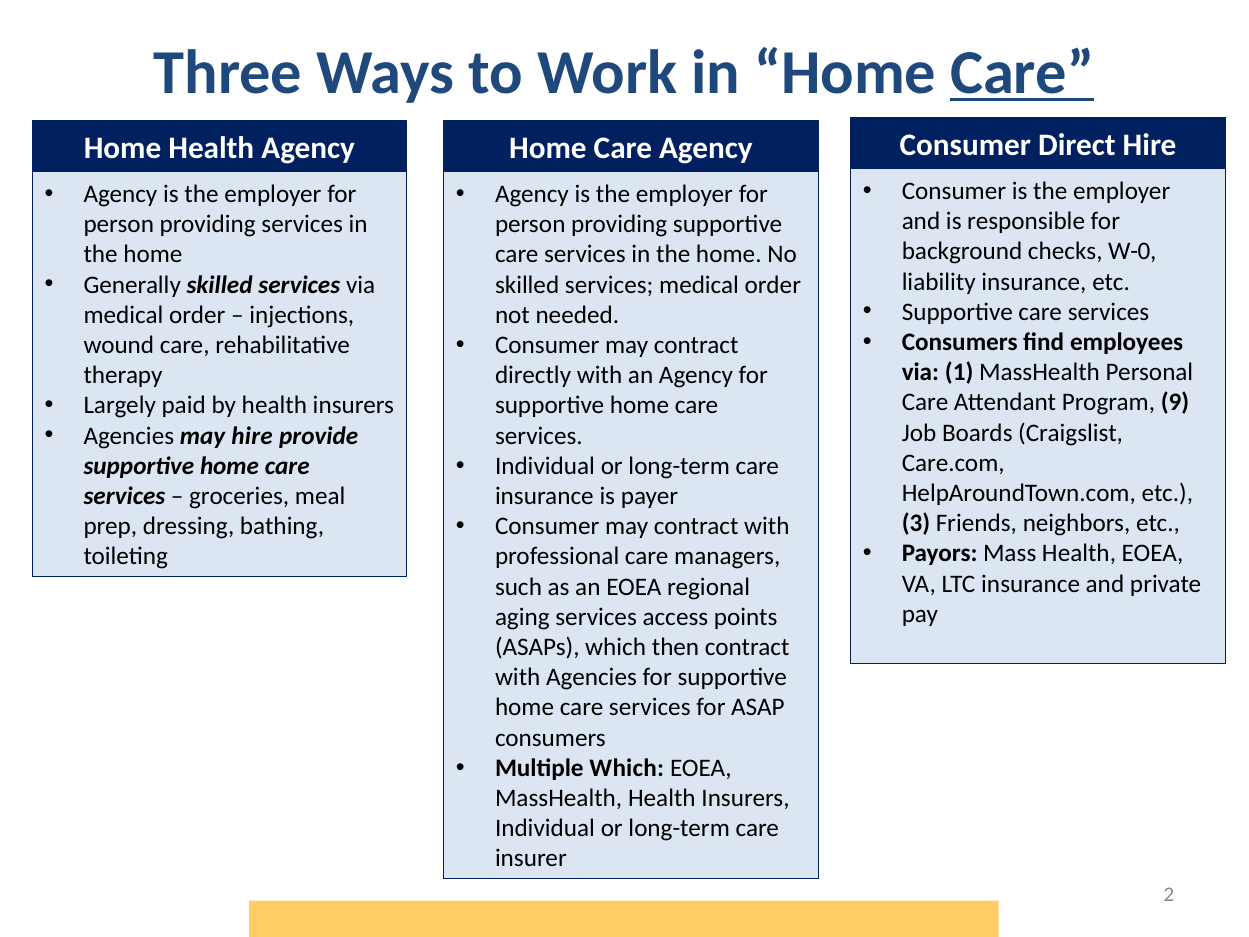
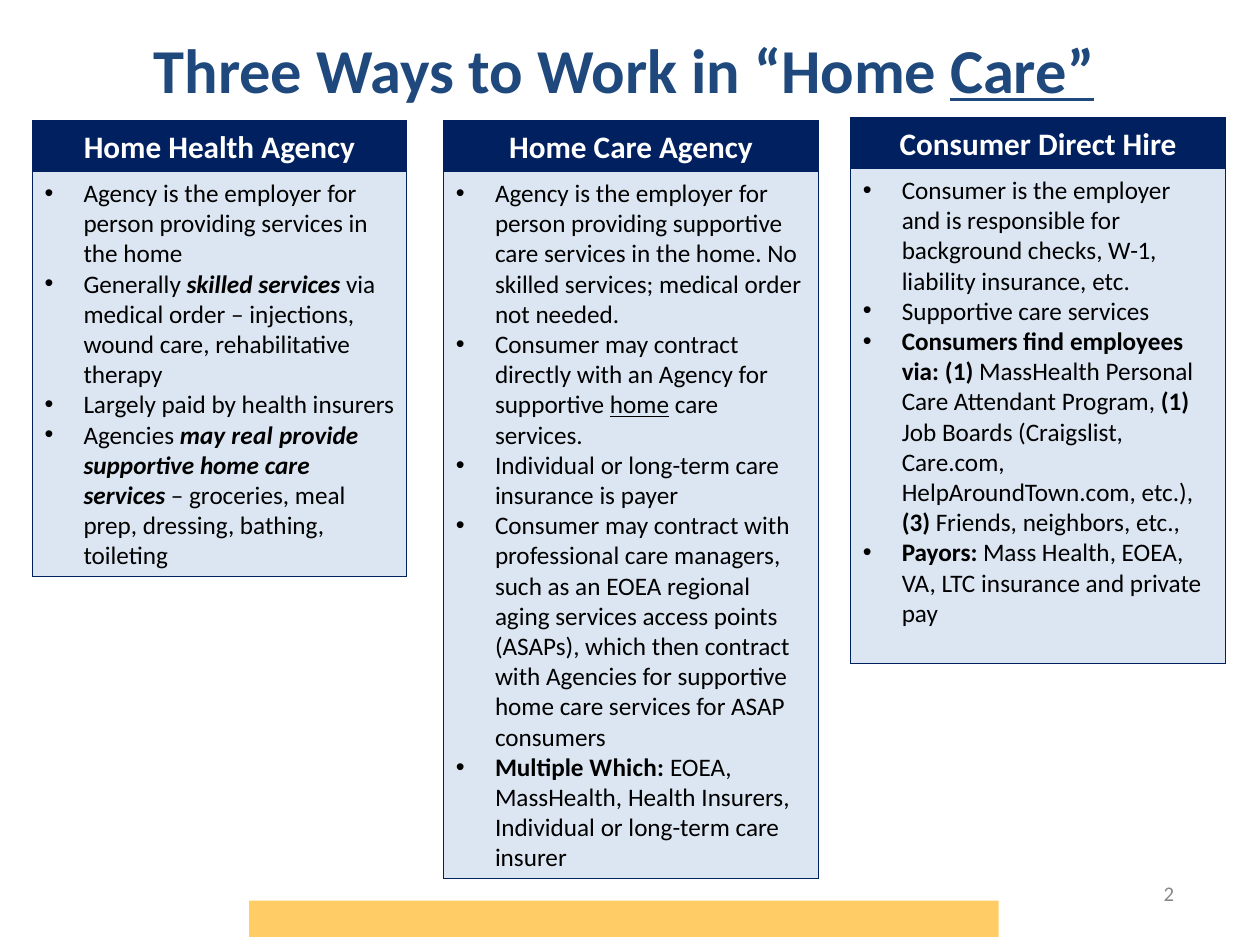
W-0: W-0 -> W-1
Program 9: 9 -> 1
home at (640, 406) underline: none -> present
may hire: hire -> real
